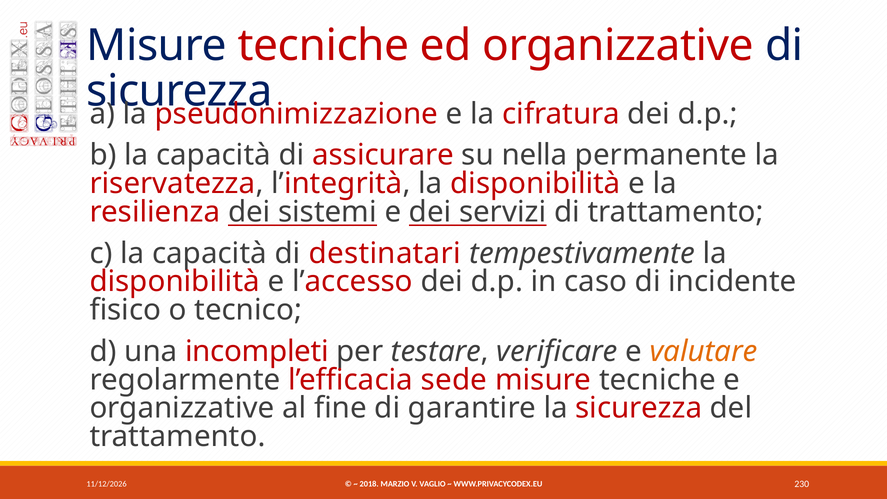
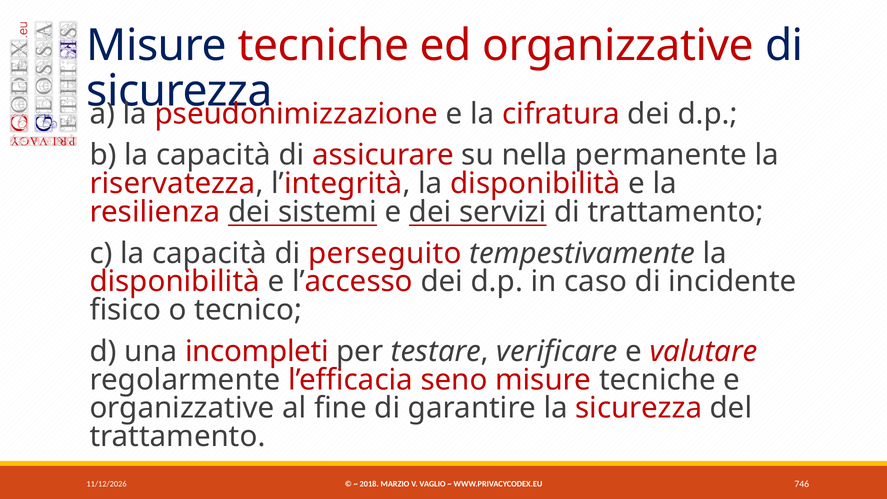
destinatari: destinatari -> perseguito
valutare colour: orange -> red
sede: sede -> seno
230: 230 -> 746
